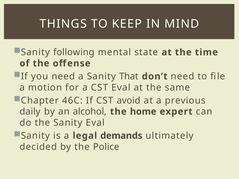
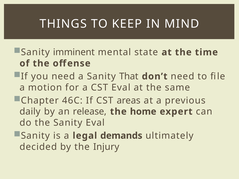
following: following -> imminent
avoid: avoid -> areas
alcohol: alcohol -> release
Police: Police -> Injury
